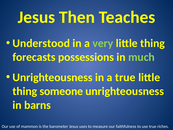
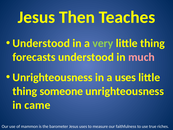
forecasts possessions: possessions -> understood
much colour: light green -> pink
a true: true -> uses
barns: barns -> came
